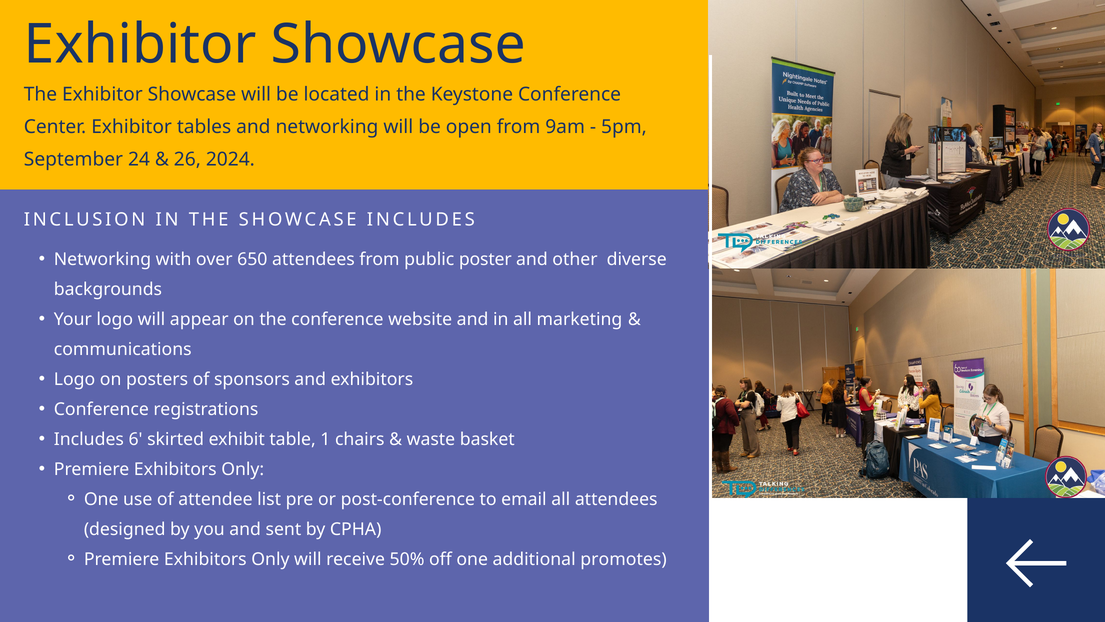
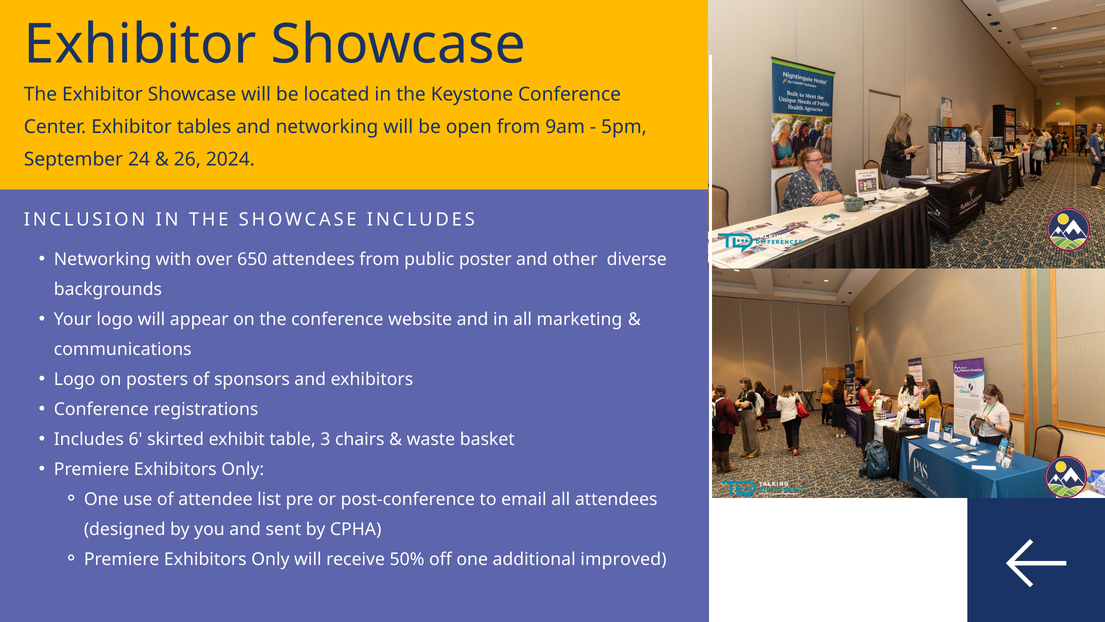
1: 1 -> 3
promotes: promotes -> improved
